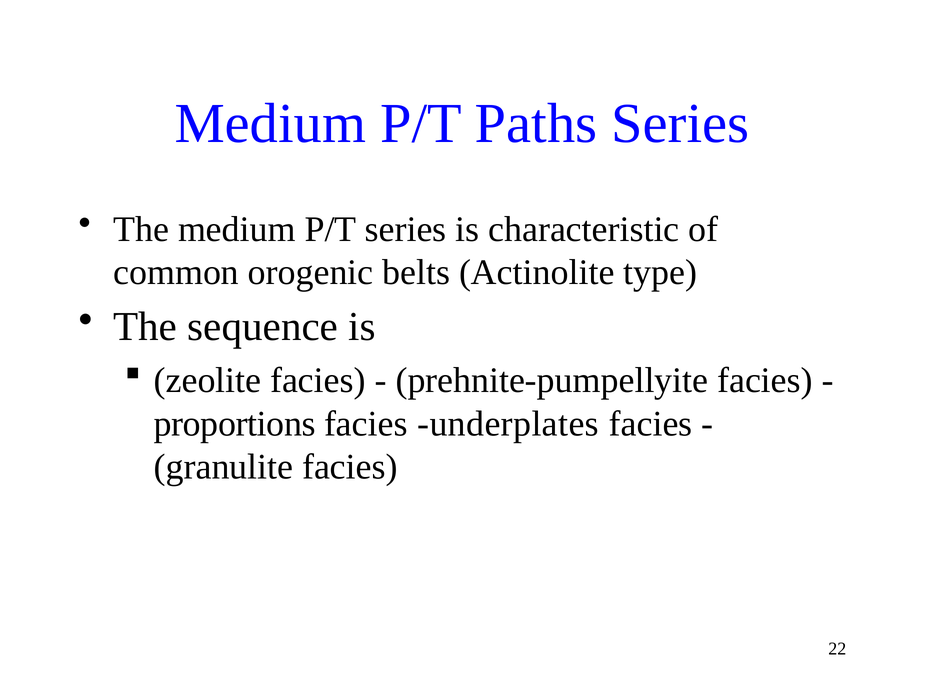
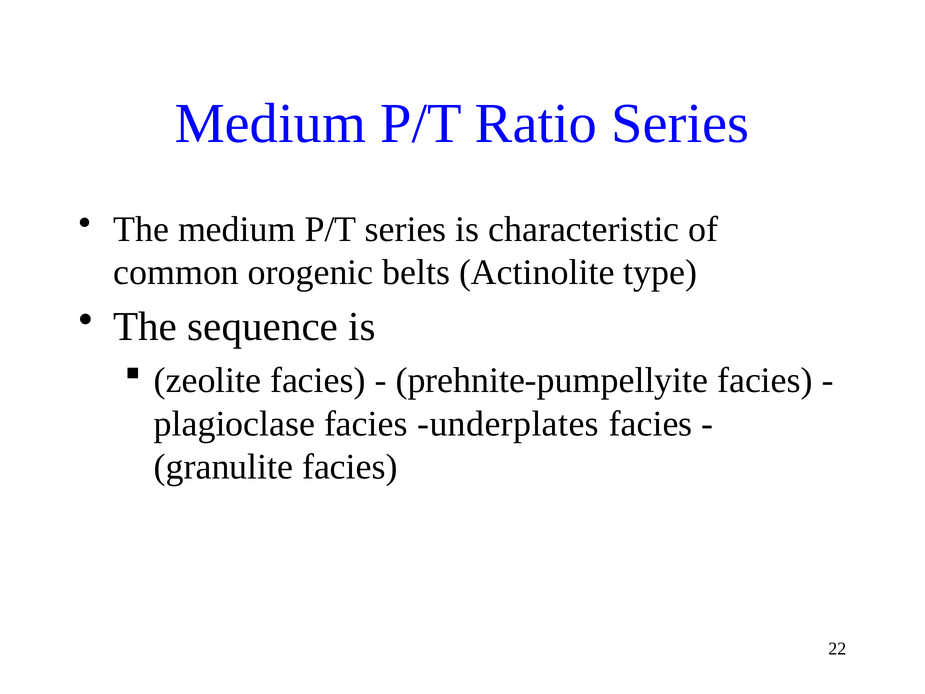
Paths: Paths -> Ratio
proportions: proportions -> plagioclase
